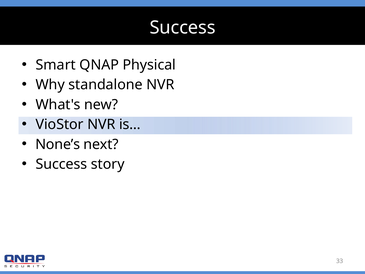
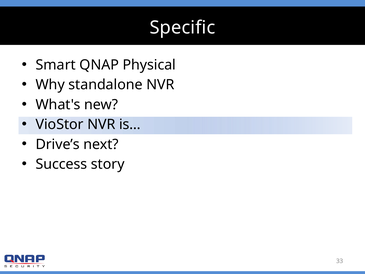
Success at (183, 27): Success -> Specific
None’s: None’s -> Drive’s
